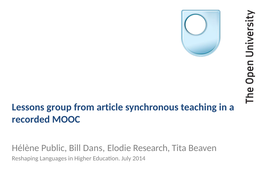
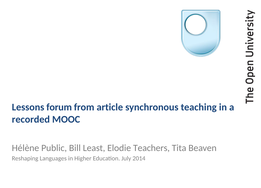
group: group -> forum
Dans: Dans -> Least
Research: Research -> Teachers
